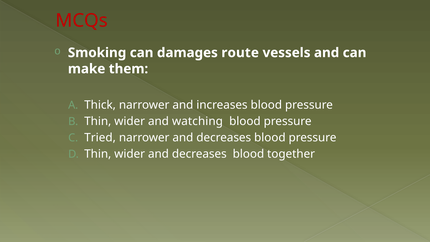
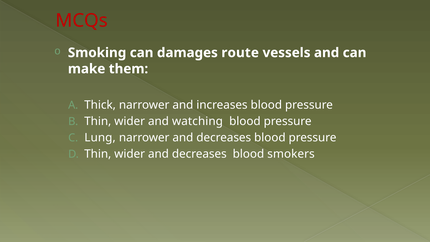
Tried: Tried -> Lung
together: together -> smokers
